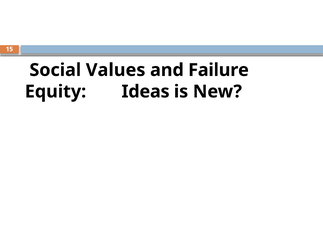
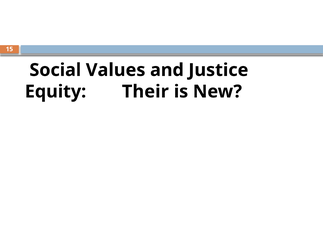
Failure: Failure -> Justice
Ideas: Ideas -> Their
